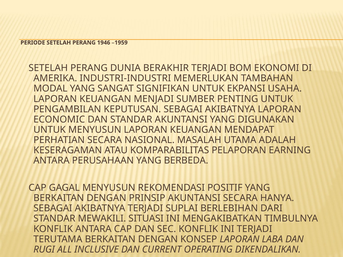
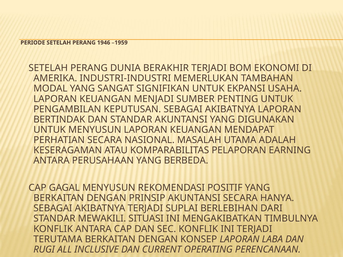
ECONOMIC: ECONOMIC -> BERTINDAK
DIKENDALIKAN: DIKENDALIKAN -> PERENCANAAN
